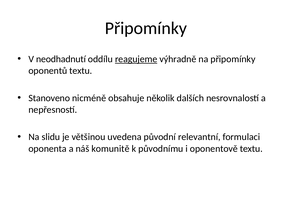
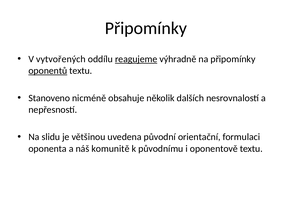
neodhadnutí: neodhadnutí -> vytvořených
oponentů underline: none -> present
relevantní: relevantní -> orientační
